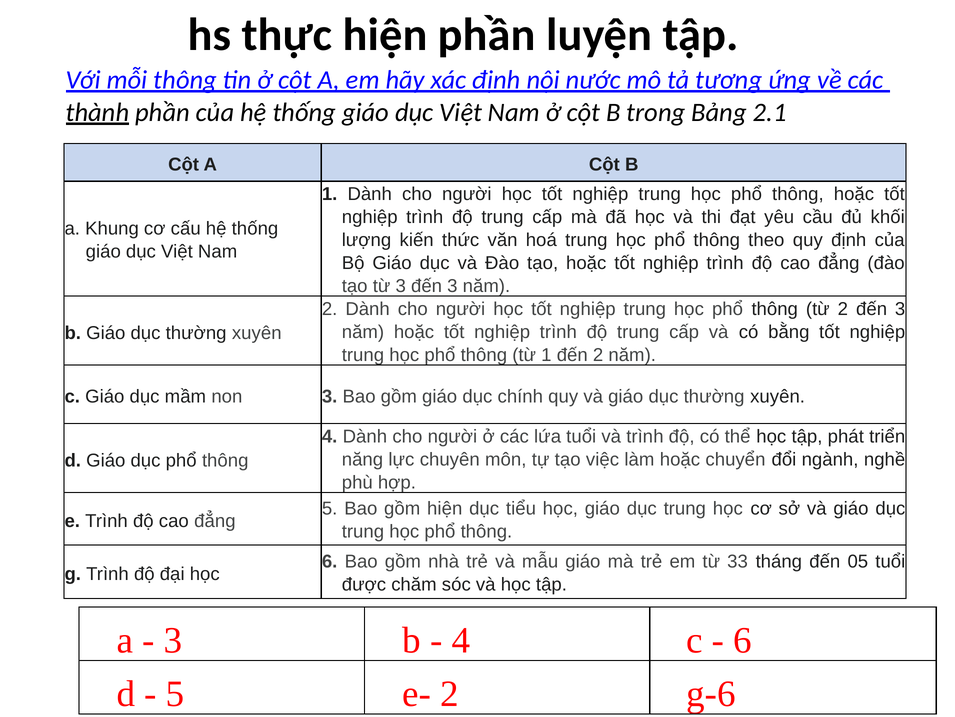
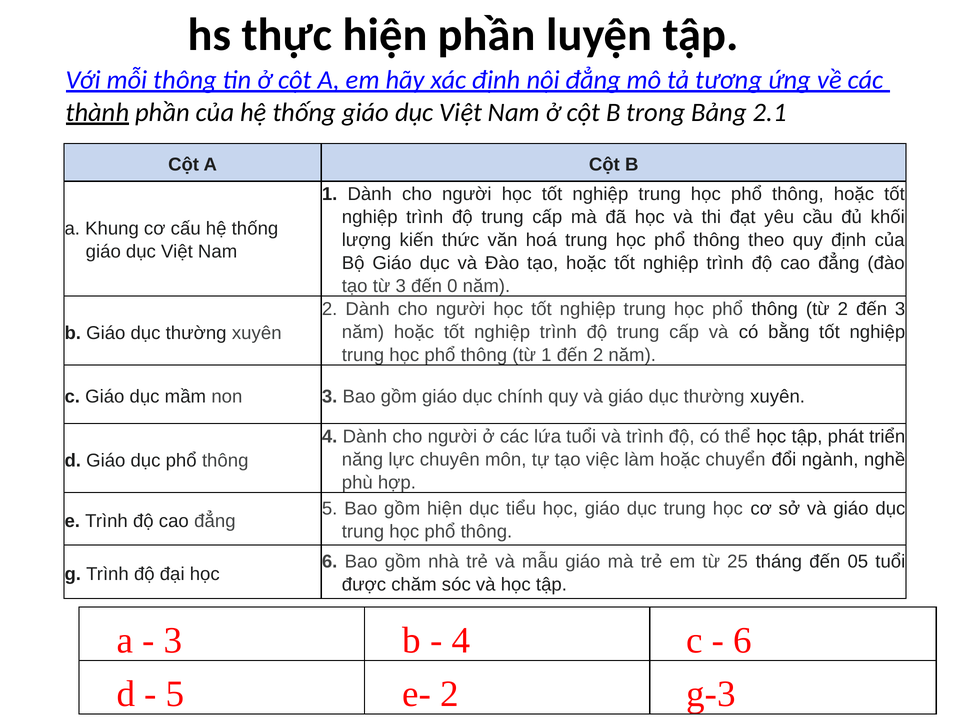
nội nước: nước -> đẳng
3 đến 3: 3 -> 0
33: 33 -> 25
g-6: g-6 -> g-3
